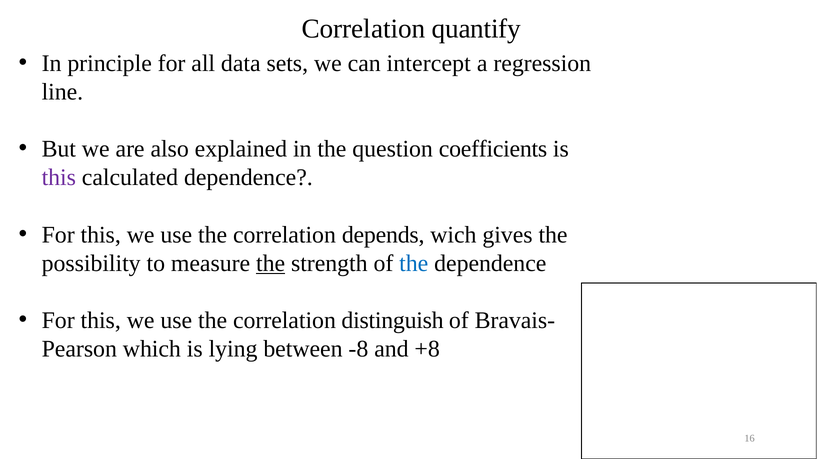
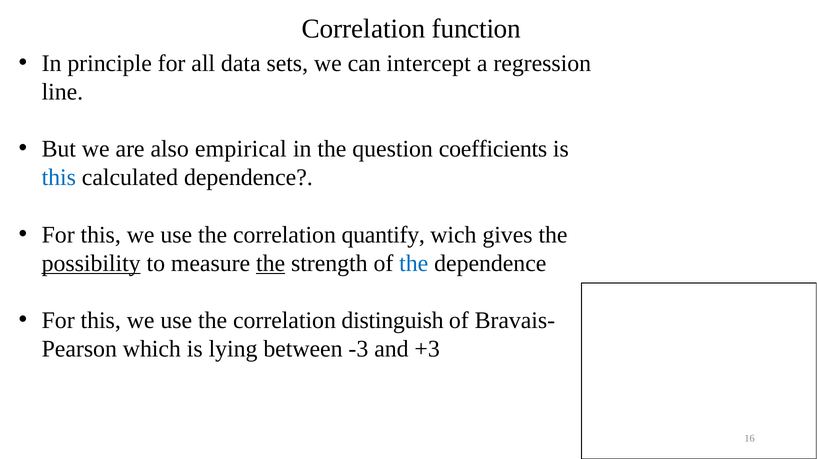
quantify: quantify -> function
explained: explained -> empirical
this at (59, 178) colour: purple -> blue
depends: depends -> quantify
possibility underline: none -> present
-8: -8 -> -3
+8: +8 -> +3
